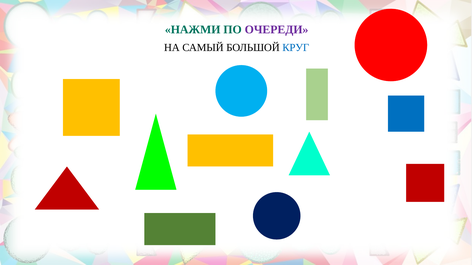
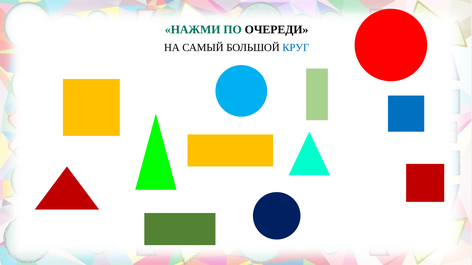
ОЧЕРЕДИ colour: purple -> black
